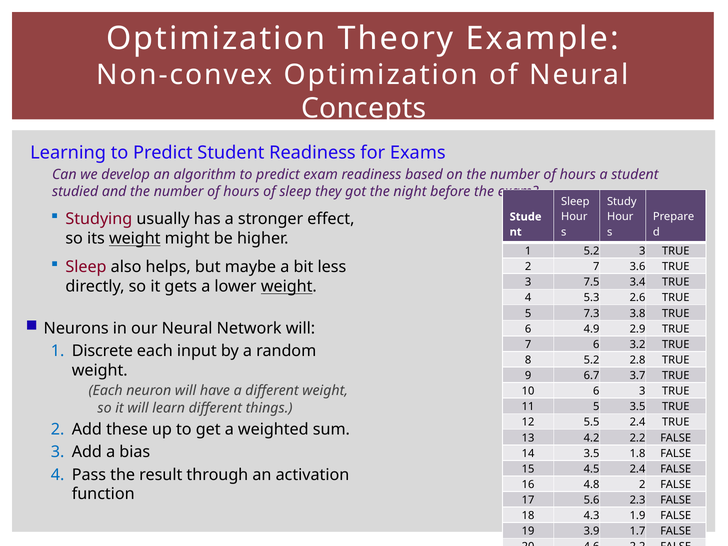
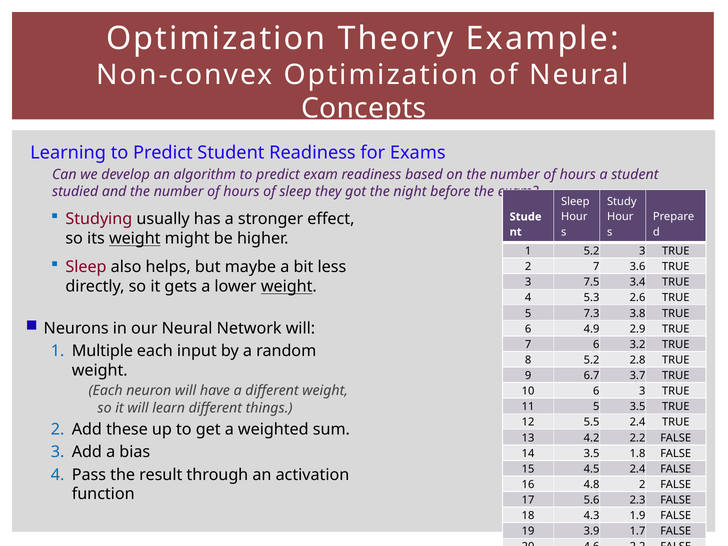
Discrete: Discrete -> Multiple
